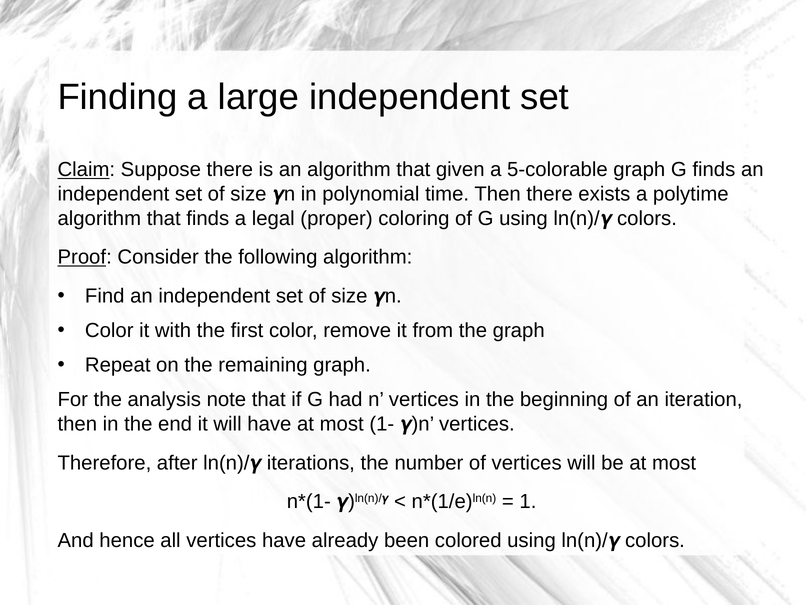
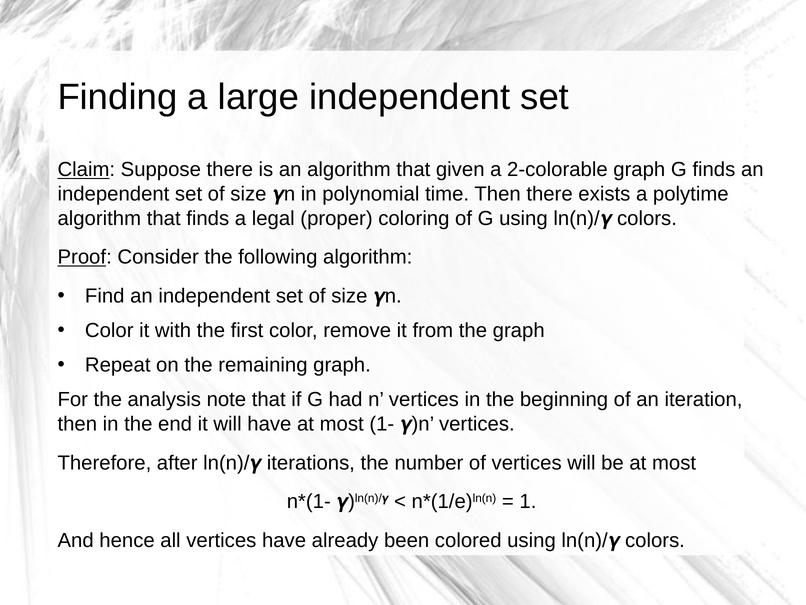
5-colorable: 5-colorable -> 2-colorable
